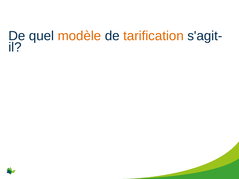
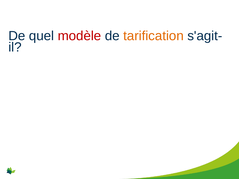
modèle colour: orange -> red
